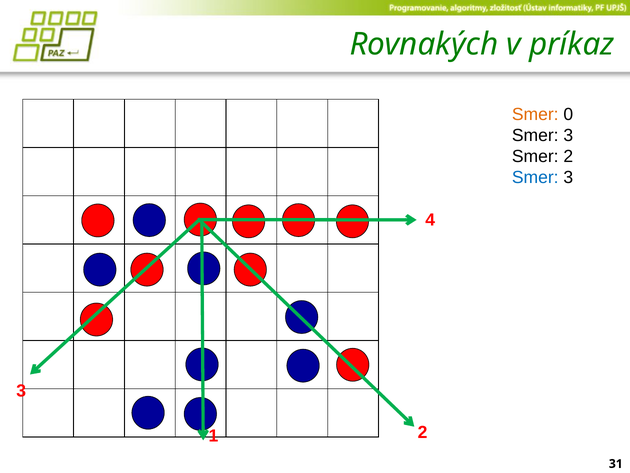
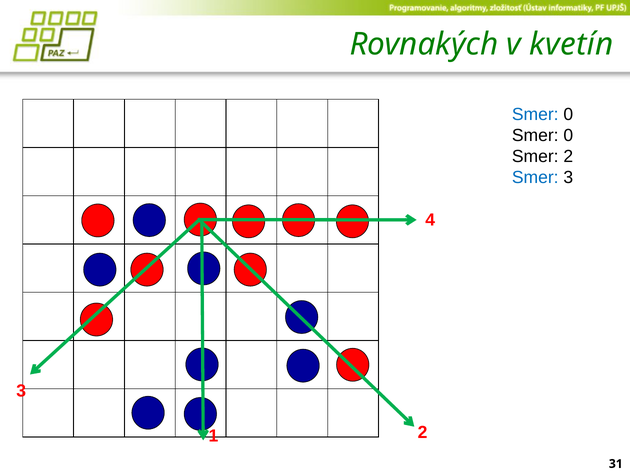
príkaz: príkaz -> kvetín
Smer at (535, 114) colour: orange -> blue
3 at (568, 135): 3 -> 0
